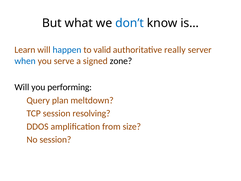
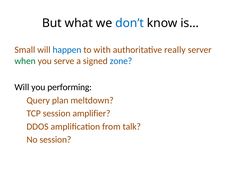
Learn: Learn -> Small
valid: valid -> with
when colour: blue -> green
zone colour: black -> blue
resolving: resolving -> amplifier
size: size -> talk
